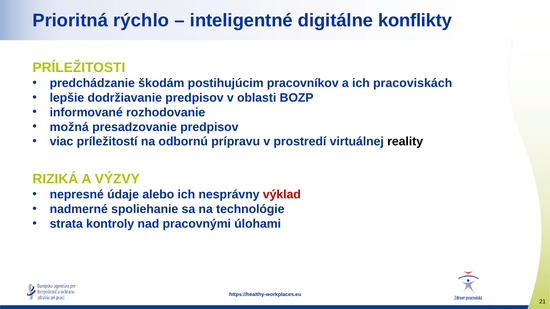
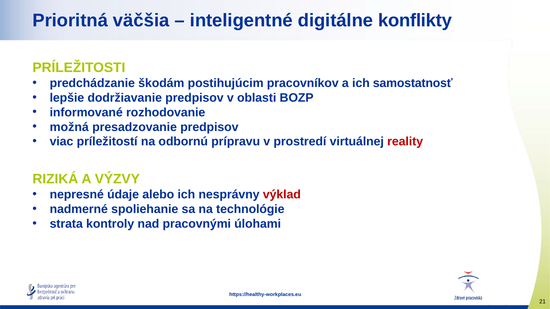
rýchlo: rýchlo -> väčšia
pracoviskách: pracoviskách -> samostatnosť
reality colour: black -> red
